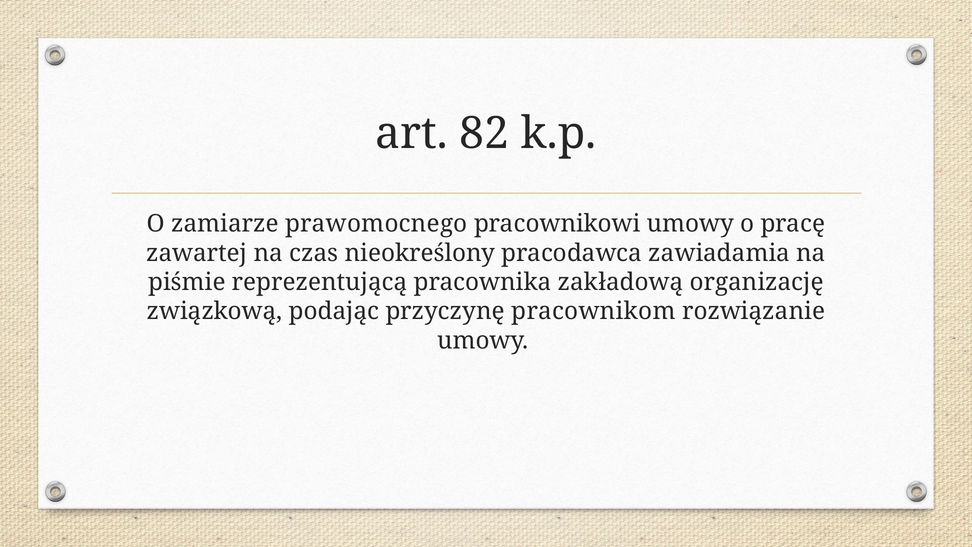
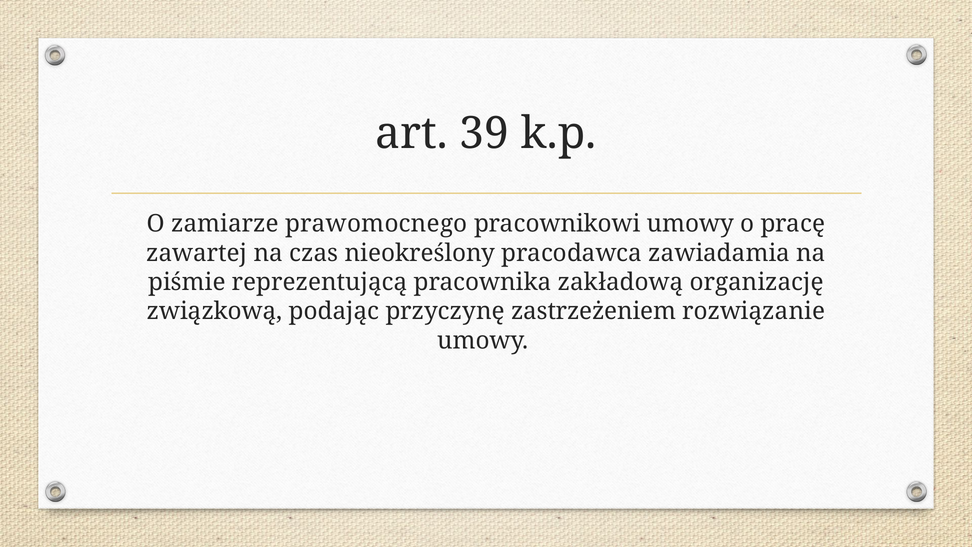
82: 82 -> 39
pracownikom: pracownikom -> zastrzeżeniem
